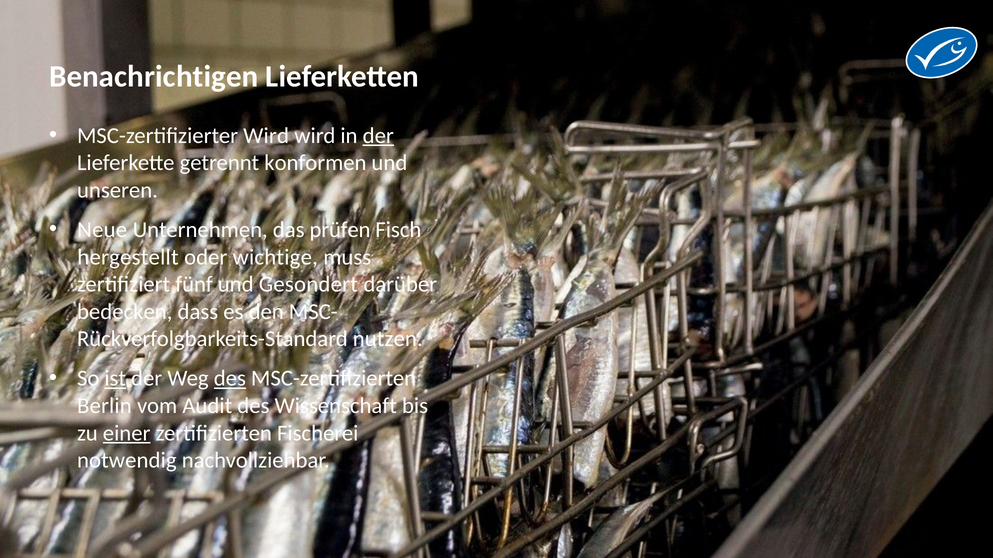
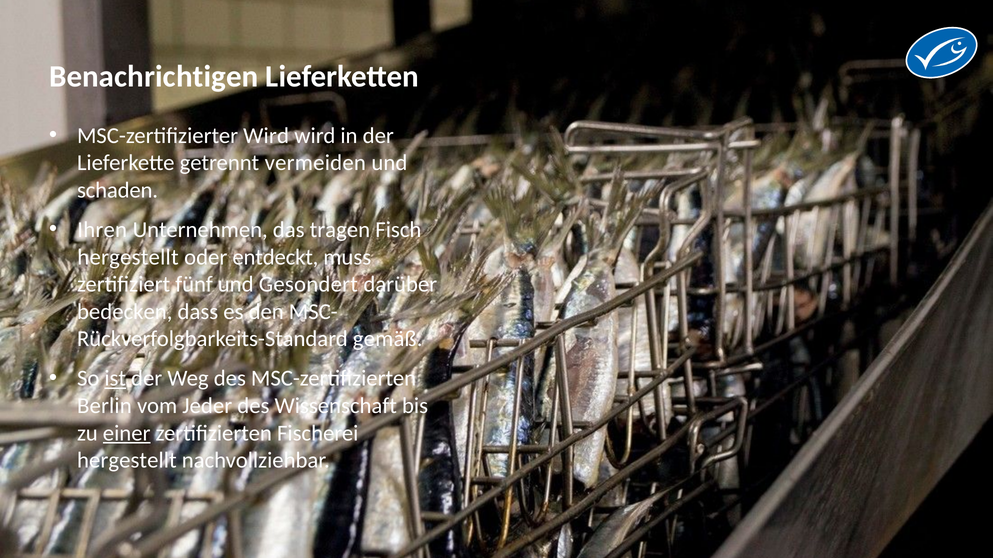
der at (378, 136) underline: present -> none
konformen: konformen -> vermeiden
unseren: unseren -> schaden
Neue: Neue -> Ihren
prüfen: prüfen -> tragen
wichtige: wichtige -> entdeckt
nutzen: nutzen -> gemäß
des at (230, 379) underline: present -> none
Audit: Audit -> Jeder
notwendig at (127, 461): notwendig -> hergestellt
